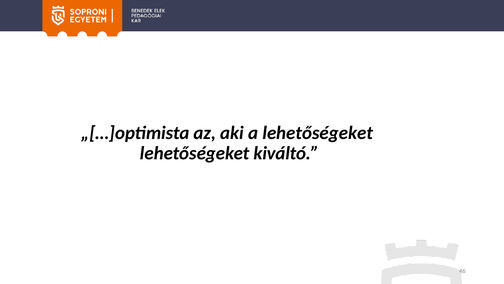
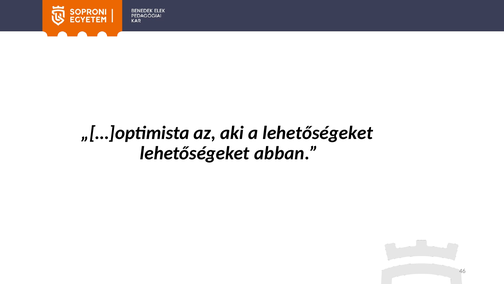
kiváltó: kiváltó -> abban
